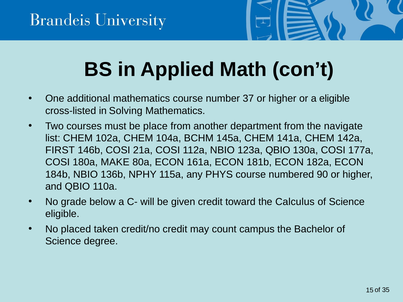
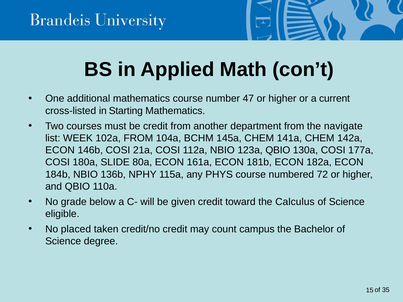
37: 37 -> 47
a eligible: eligible -> current
Solving: Solving -> Starting
be place: place -> credit
list CHEM: CHEM -> WEEK
102a CHEM: CHEM -> FROM
FIRST at (60, 150): FIRST -> ECON
MAKE: MAKE -> SLIDE
90: 90 -> 72
